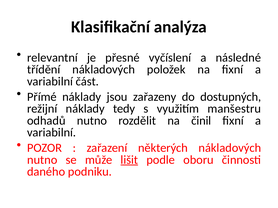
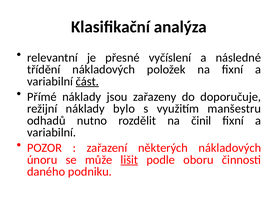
část underline: none -> present
dostupných: dostupných -> doporučuje
tedy: tedy -> bylo
nutno at (42, 160): nutno -> únoru
